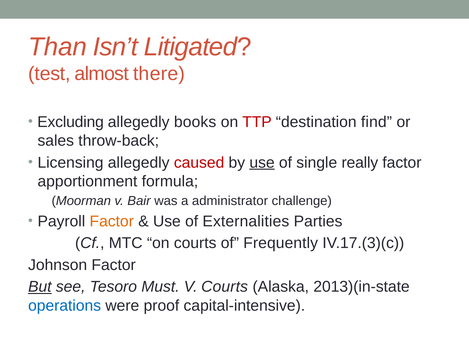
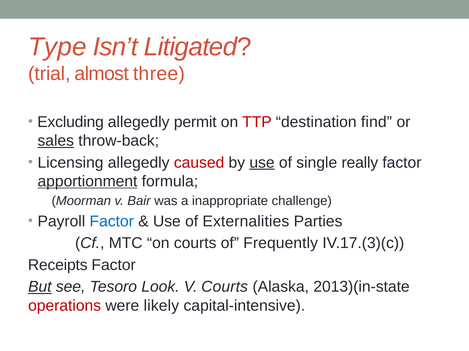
Than: Than -> Type
test: test -> trial
there: there -> three
books: books -> permit
sales underline: none -> present
apportionment underline: none -> present
administrator: administrator -> inappropriate
Factor at (112, 222) colour: orange -> blue
Johnson: Johnson -> Receipts
Must: Must -> Look
operations colour: blue -> red
proof: proof -> likely
